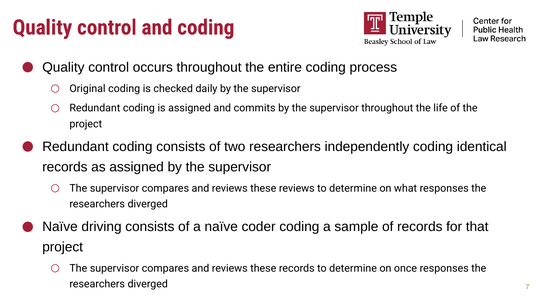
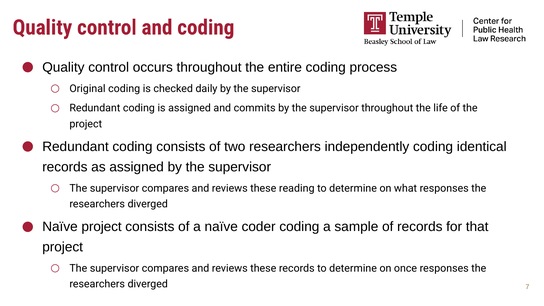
these reviews: reviews -> reading
Naïve driving: driving -> project
